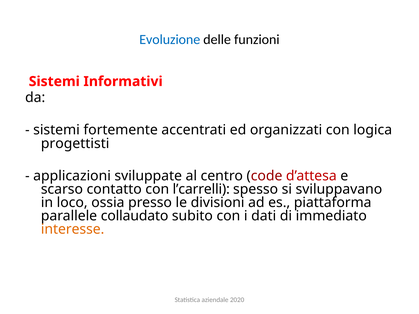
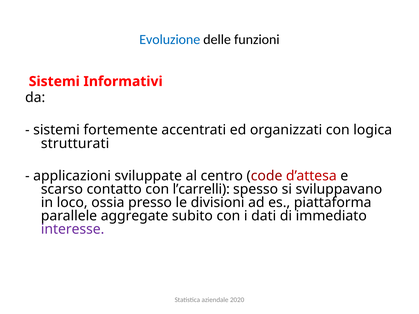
progettisti: progettisti -> strutturati
collaudato: collaudato -> aggregate
interesse colour: orange -> purple
